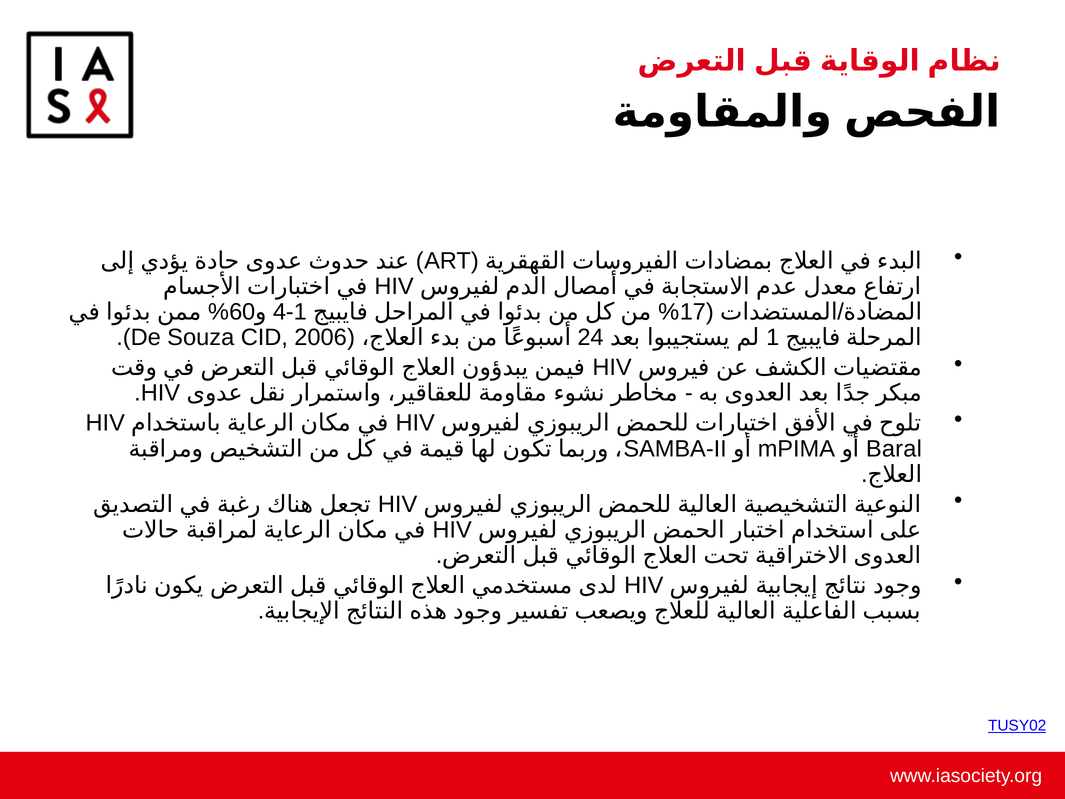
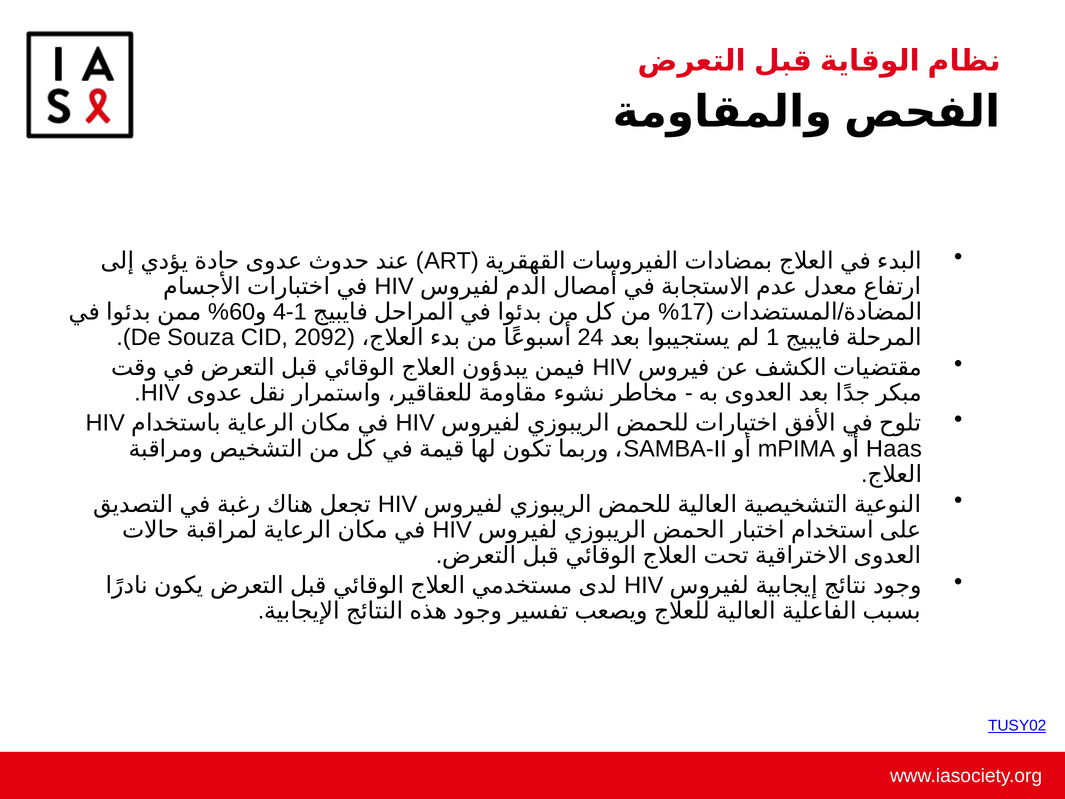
2006: 2006 -> 2092
Baral: Baral -> Haas
